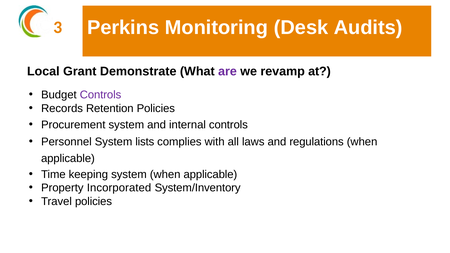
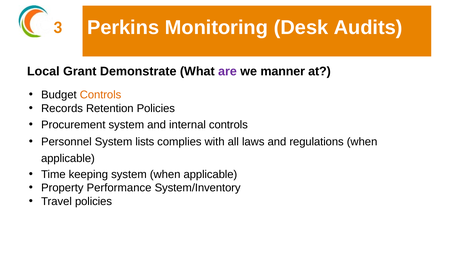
revamp: revamp -> manner
Controls at (101, 95) colour: purple -> orange
Incorporated: Incorporated -> Performance
